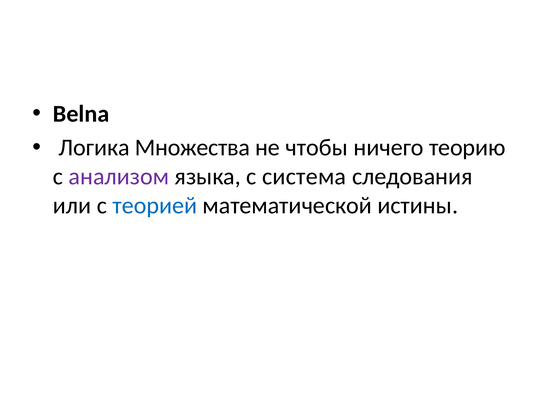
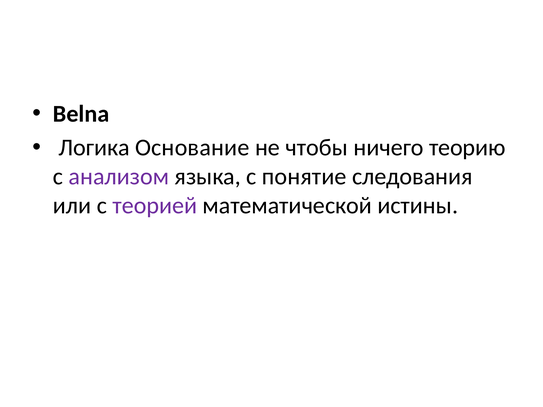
Множества: Множества -> Основание
система: система -> понятие
теорией colour: blue -> purple
